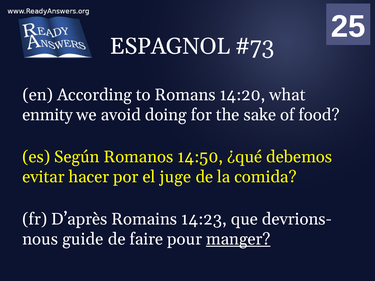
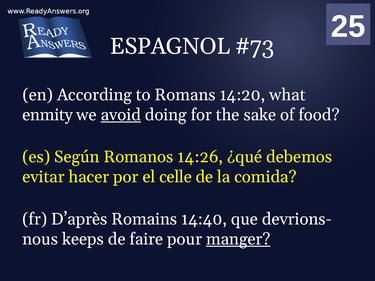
avoid underline: none -> present
14:50: 14:50 -> 14:26
juge: juge -> celle
14:23: 14:23 -> 14:40
guide: guide -> keeps
